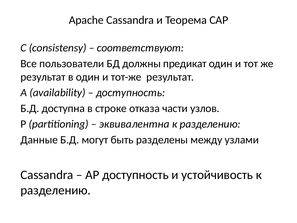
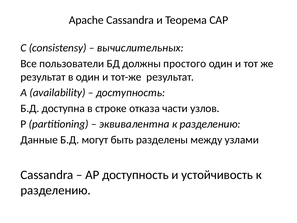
соответствуют: соответствуют -> вычислительных
предикат: предикат -> простого
